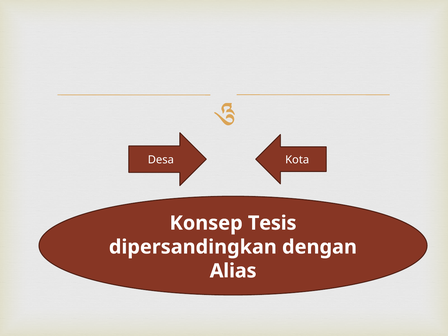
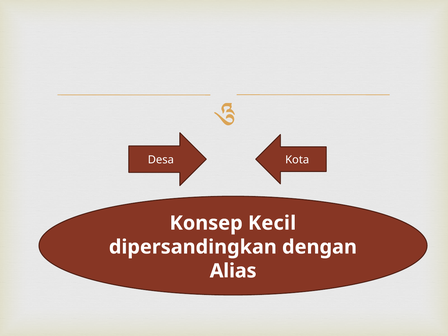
Tesis: Tesis -> Kecil
